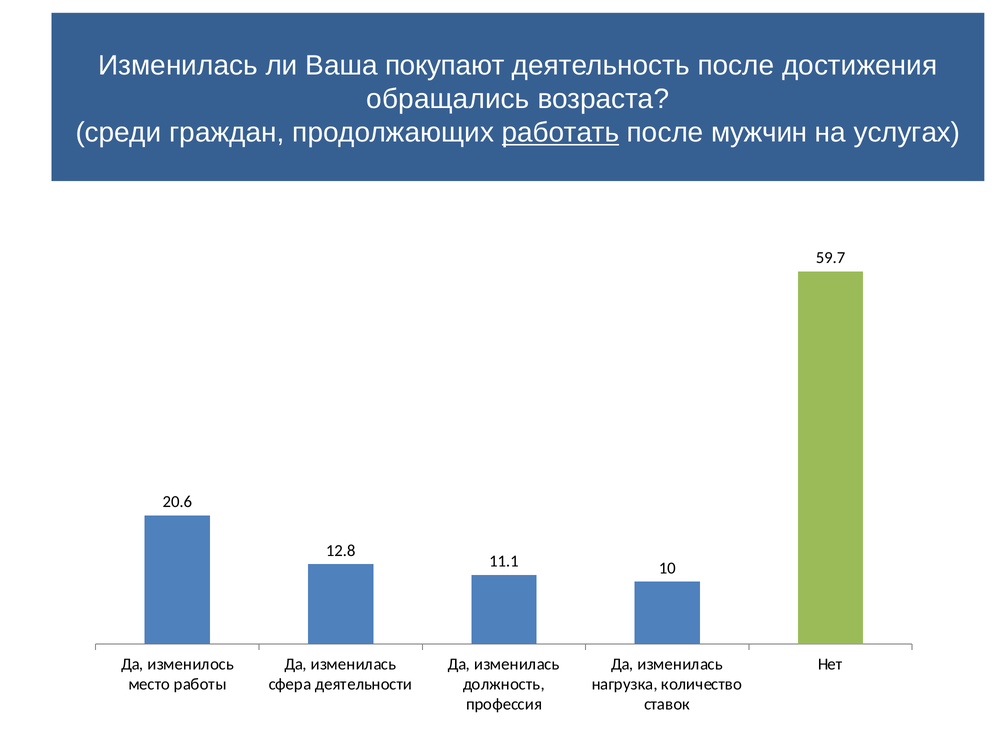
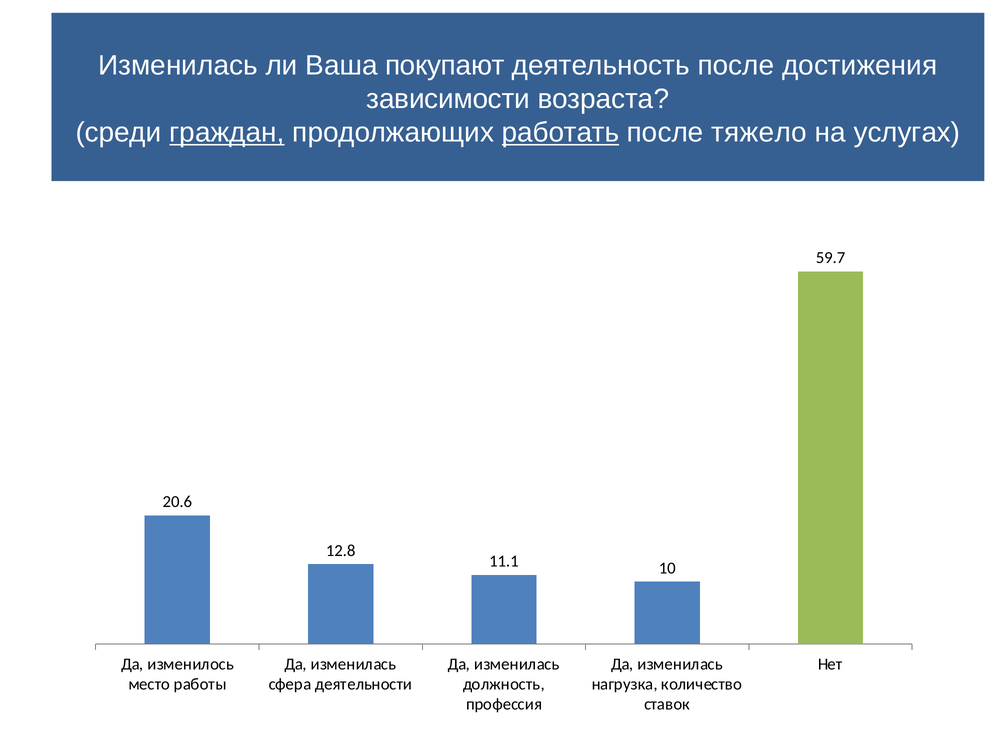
обращались: обращались -> зависимости
граждан underline: none -> present
мужчин: мужчин -> тяжело
